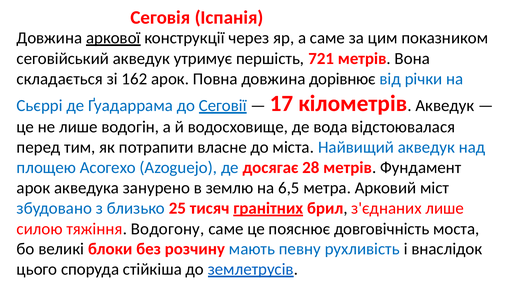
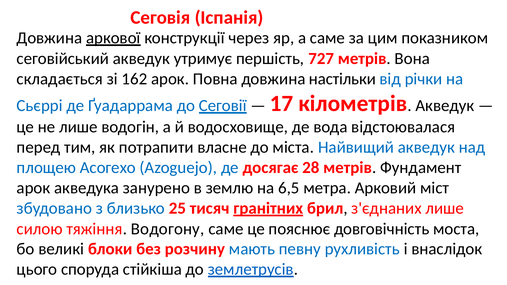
721: 721 -> 727
дорівнює: дорівнює -> настільки
